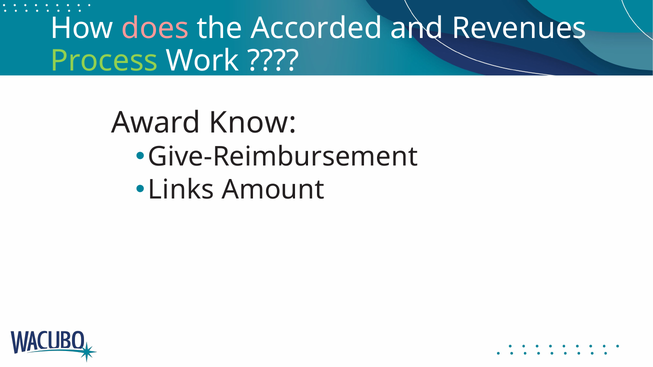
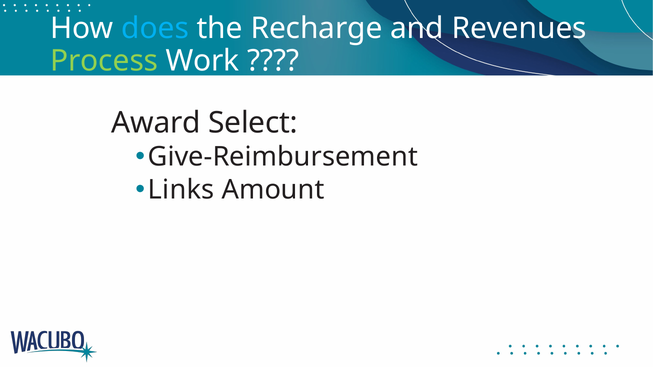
does colour: pink -> light blue
Accorded: Accorded -> Recharge
Know: Know -> Select
